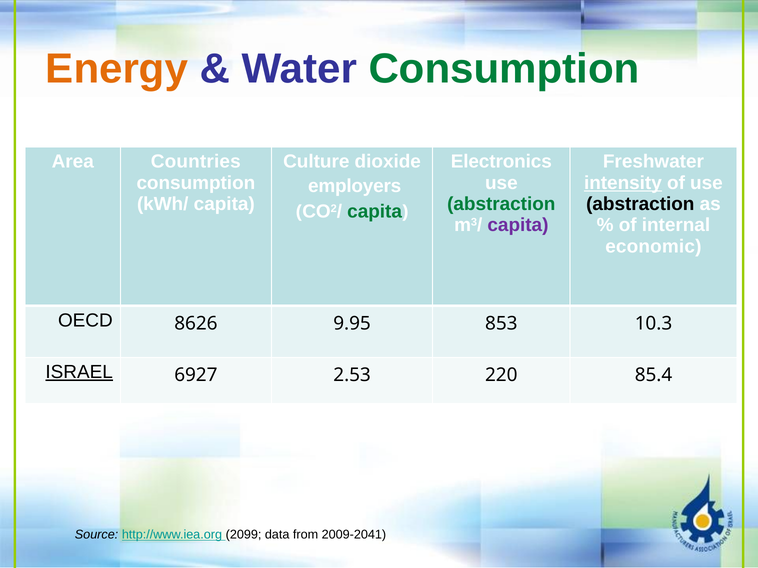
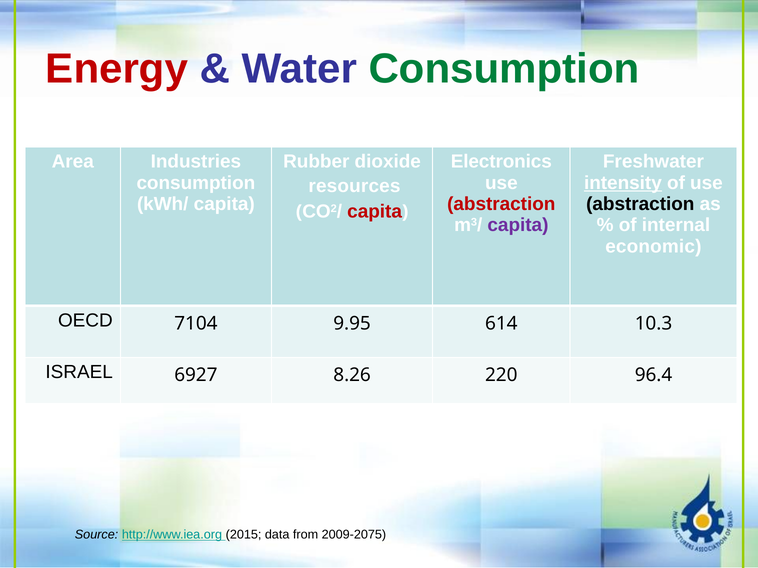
Energy colour: orange -> red
Countries: Countries -> Industries
Culture: Culture -> Rubber
employers: employers -> resources
abstraction at (501, 204) colour: green -> red
capita at (375, 212) colour: green -> red
8626: 8626 -> 7104
853: 853 -> 614
ISRAEL underline: present -> none
2.53: 2.53 -> 8.26
85.4: 85.4 -> 96.4
2099: 2099 -> 2015
2009-2041: 2009-2041 -> 2009-2075
